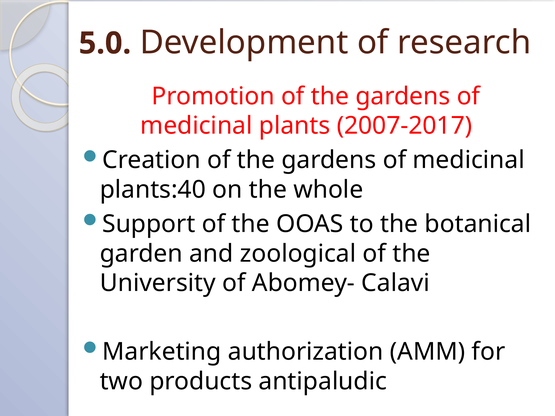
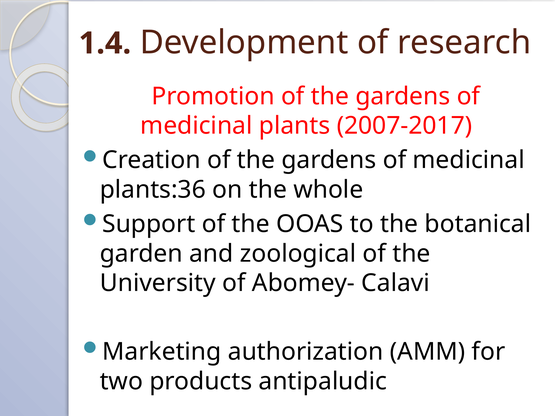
5.0: 5.0 -> 1.4
plants:40: plants:40 -> plants:36
